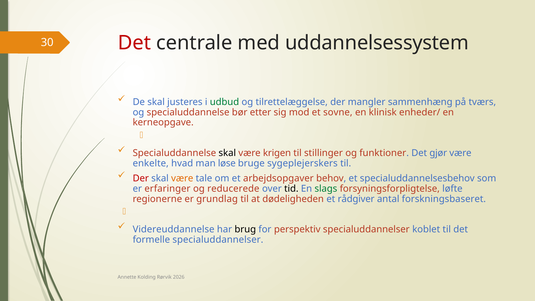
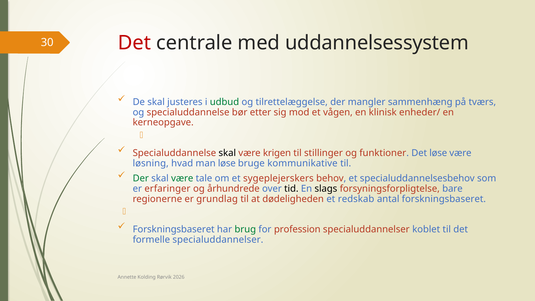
sovne: sovne -> vågen
Det gjør: gjør -> løse
enkelte: enkelte -> løsning
sygeplejerskers: sygeplejerskers -> kommunikative
Der at (141, 178) colour: red -> green
være at (182, 178) colour: orange -> green
arbejdsopgaver: arbejdsopgaver -> sygeplejerskers
reducerede: reducerede -> århundrede
slags colour: green -> black
løfte: løfte -> bare
rådgiver: rådgiver -> redskab
Videreuddannelse at (174, 229): Videreuddannelse -> Forskningsbaseret
brug colour: black -> green
perspektiv: perspektiv -> profession
